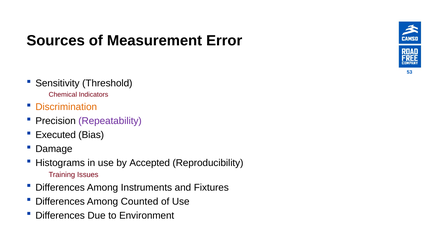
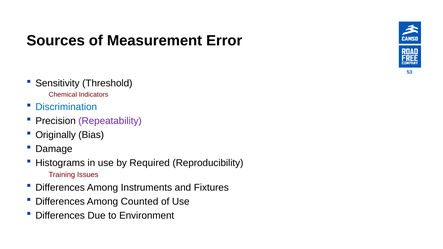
Discrimination colour: orange -> blue
Executed: Executed -> Originally
Accepted: Accepted -> Required
